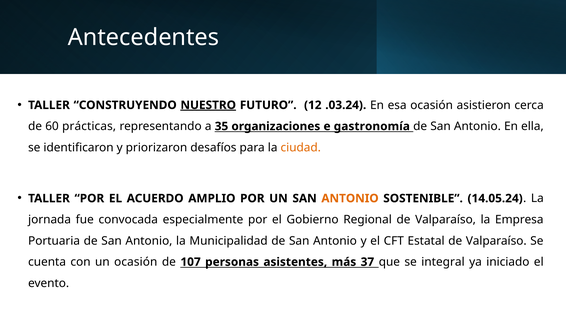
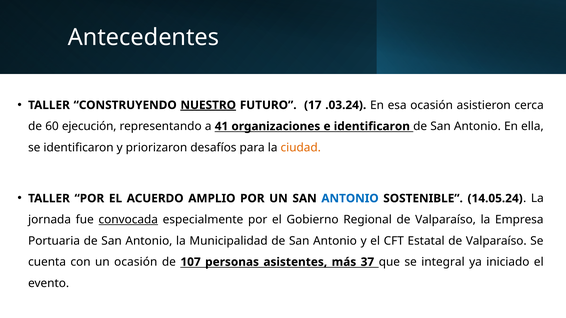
12: 12 -> 17
prácticas: prácticas -> ejecución
35: 35 -> 41
e gastronomía: gastronomía -> identificaron
ANTONIO at (350, 199) colour: orange -> blue
convocada underline: none -> present
